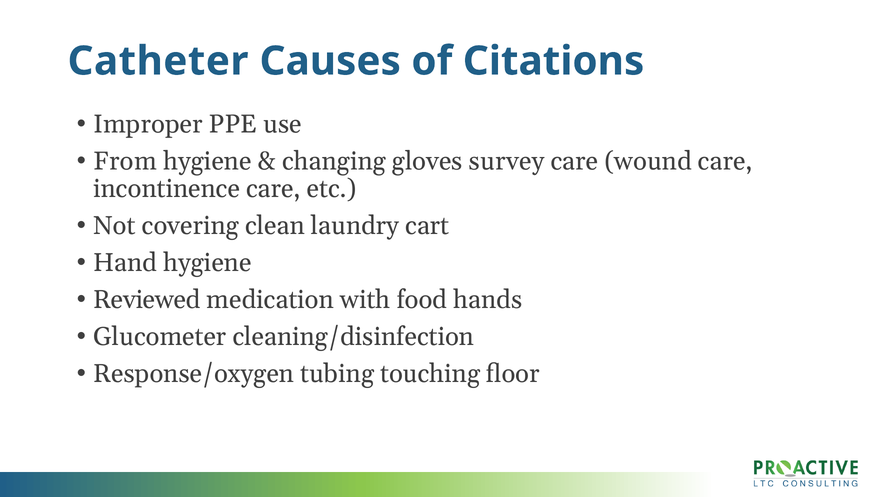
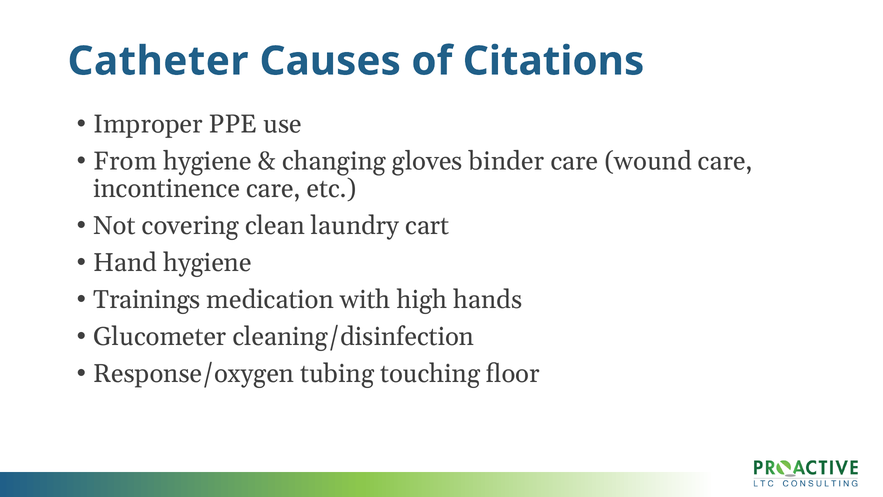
survey: survey -> binder
Reviewed: Reviewed -> Trainings
food: food -> high
